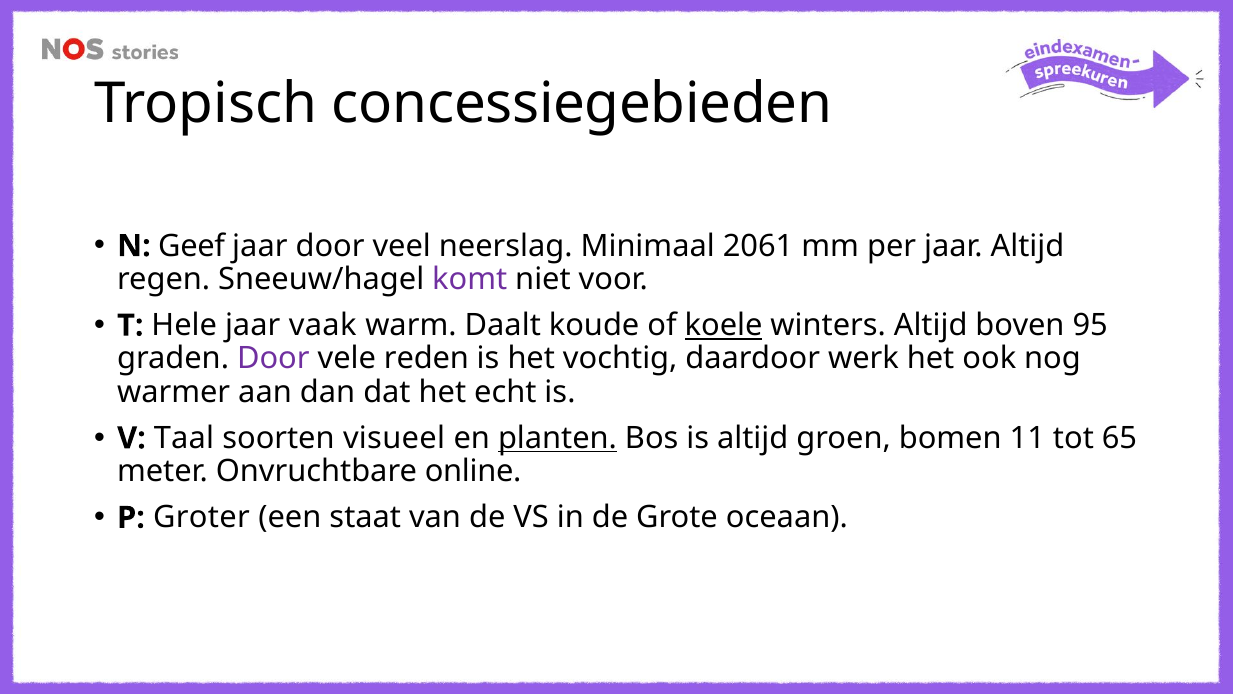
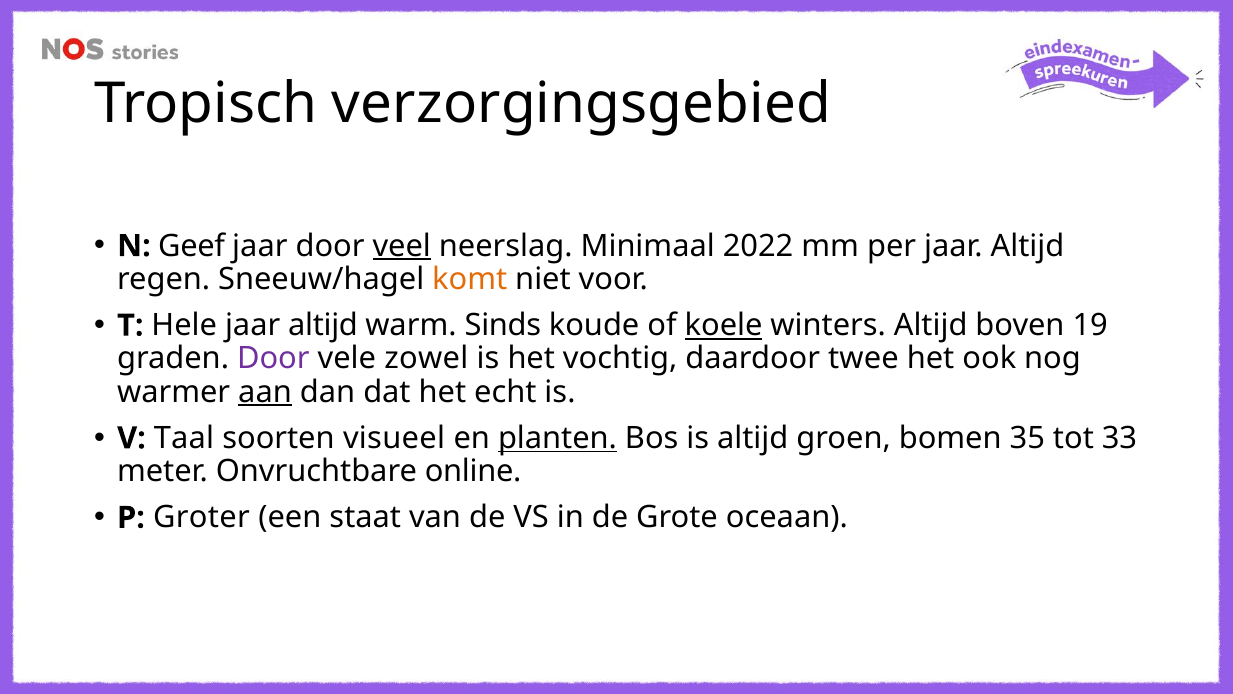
concessiegebieden: concessiegebieden -> verzorgingsgebied
veel underline: none -> present
2061: 2061 -> 2022
komt colour: purple -> orange
Hele jaar vaak: vaak -> altijd
Daalt: Daalt -> Sinds
95: 95 -> 19
reden: reden -> zowel
werk: werk -> twee
aan underline: none -> present
11: 11 -> 35
65: 65 -> 33
